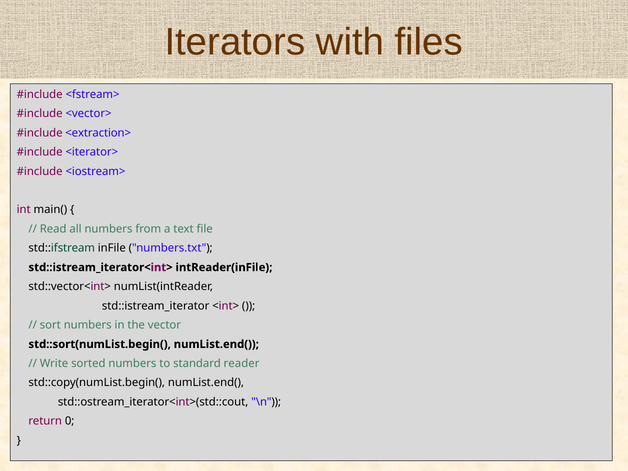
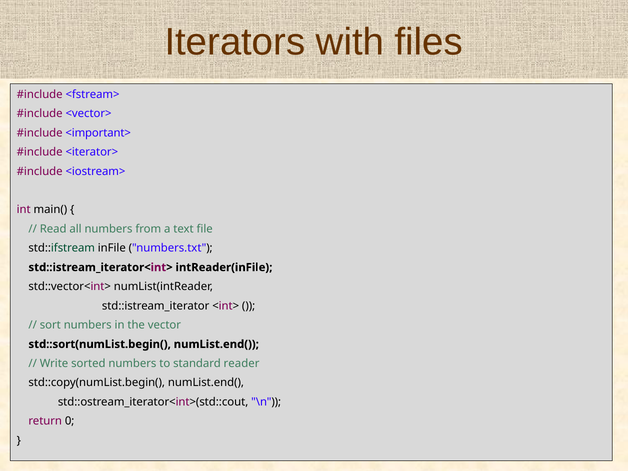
<extraction>: <extraction> -> <important>
